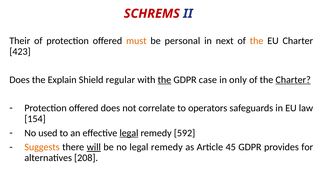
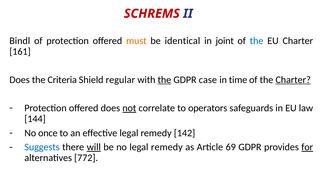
Their: Their -> Bindl
personal: personal -> identical
next: next -> joint
the at (257, 41) colour: orange -> blue
423: 423 -> 161
Explain: Explain -> Criteria
only: only -> time
not underline: none -> present
154: 154 -> 144
used: used -> once
legal at (129, 133) underline: present -> none
592: 592 -> 142
Suggests colour: orange -> blue
45: 45 -> 69
for underline: none -> present
208: 208 -> 772
